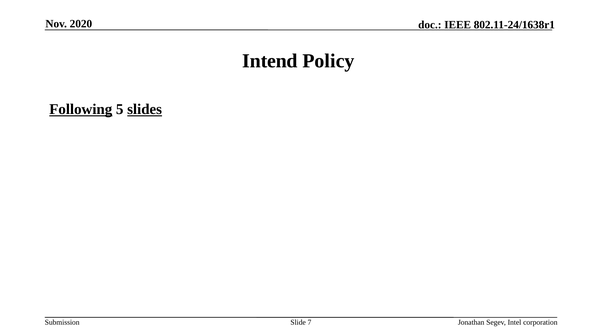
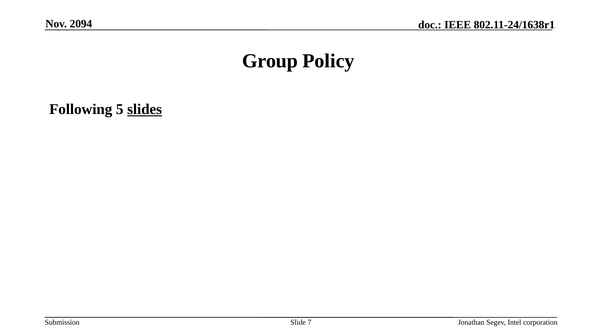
2020: 2020 -> 2094
Intend: Intend -> Group
Following underline: present -> none
